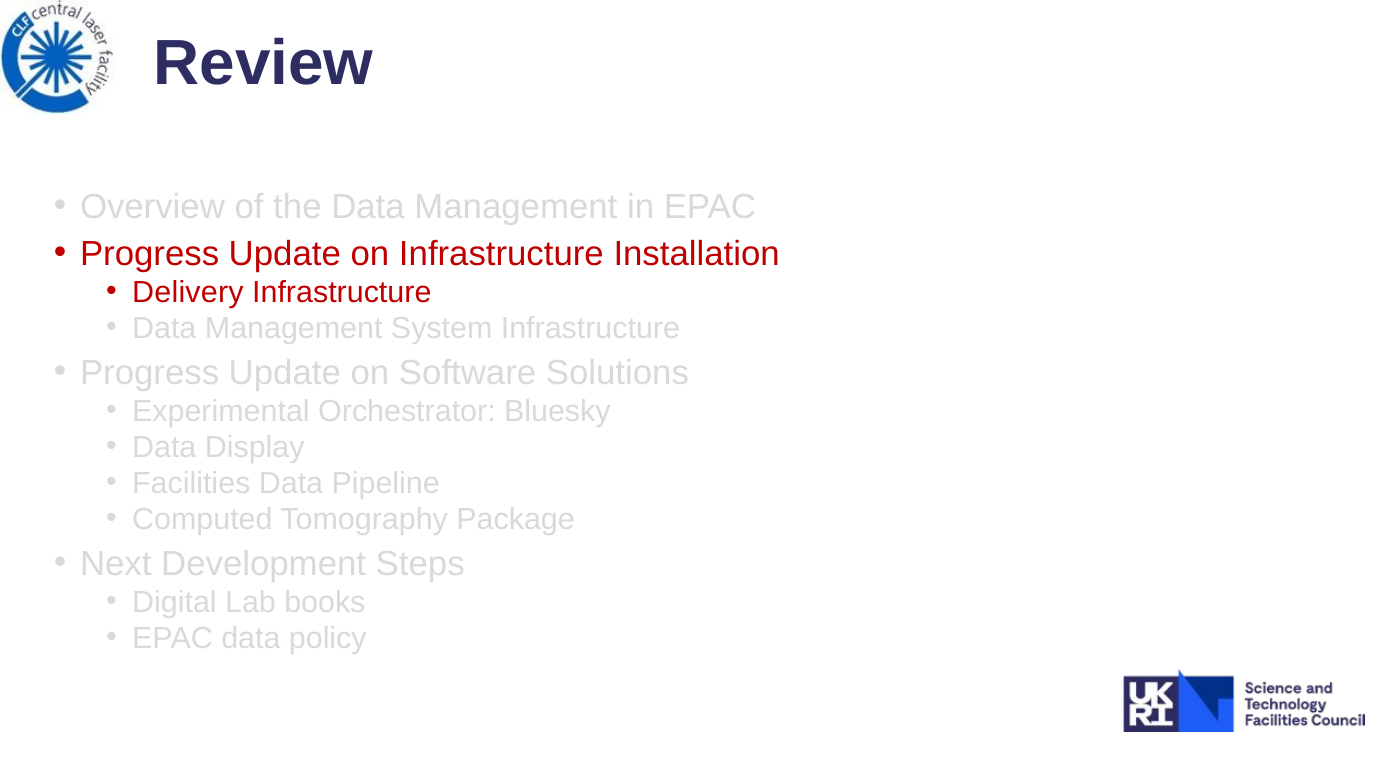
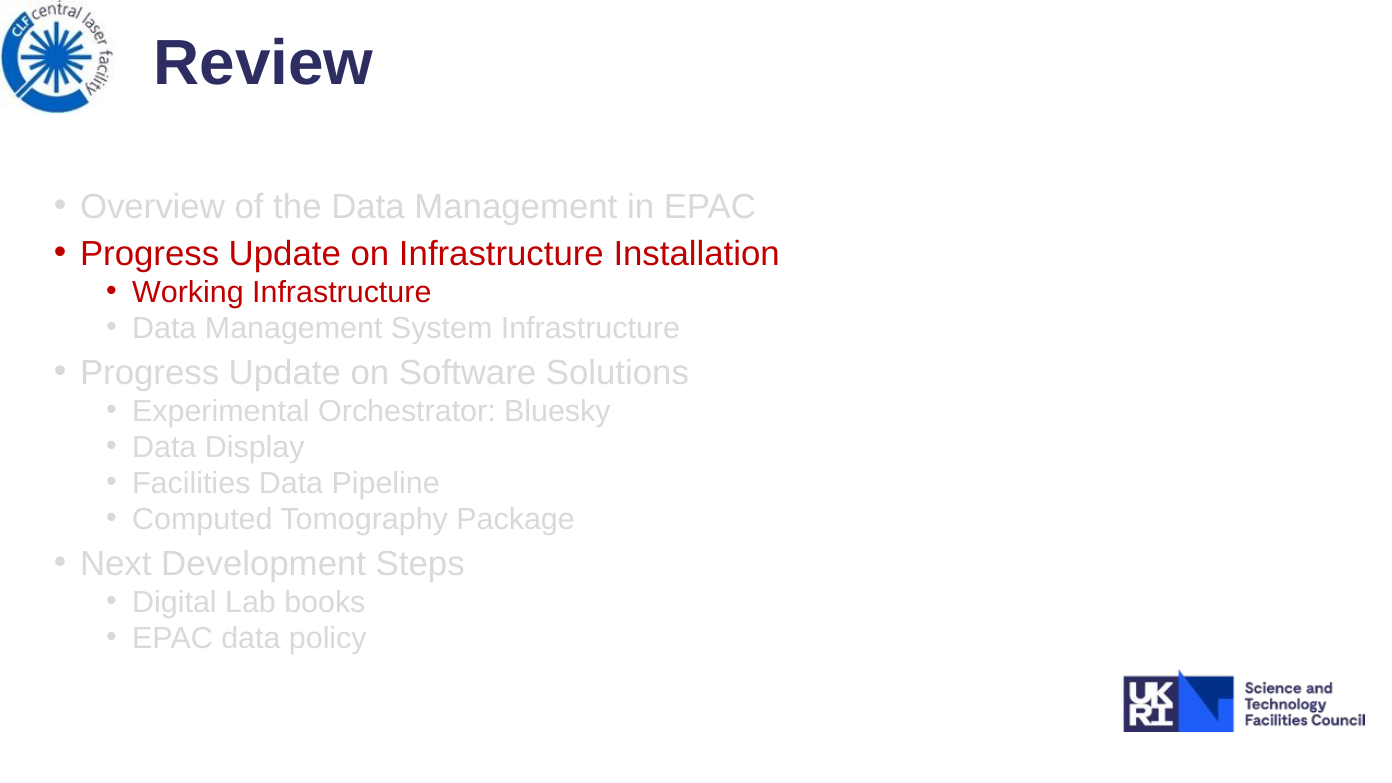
Delivery: Delivery -> Working
